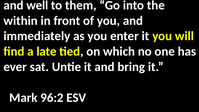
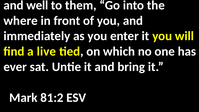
within: within -> where
late: late -> live
96:2: 96:2 -> 81:2
